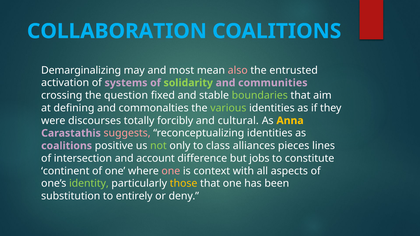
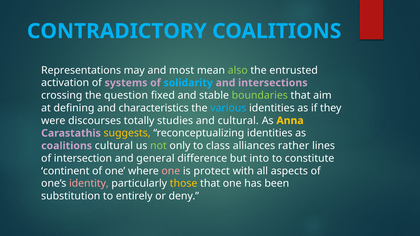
COLLABORATION: COLLABORATION -> CONTRADICTORY
Demarginalizing: Demarginalizing -> Representations
also colour: pink -> light green
solidarity colour: light green -> light blue
communities: communities -> intersections
commonalties: commonalties -> characteristics
various colour: light green -> light blue
forcibly: forcibly -> studies
suggests colour: pink -> yellow
coalitions positive: positive -> cultural
pieces: pieces -> rather
account: account -> general
jobs: jobs -> into
context: context -> protect
identity colour: light green -> pink
